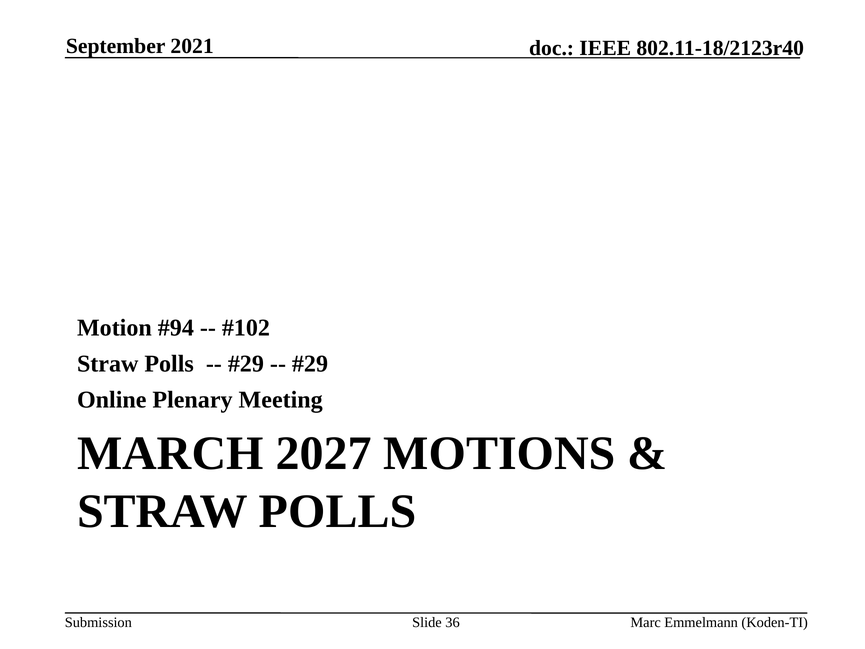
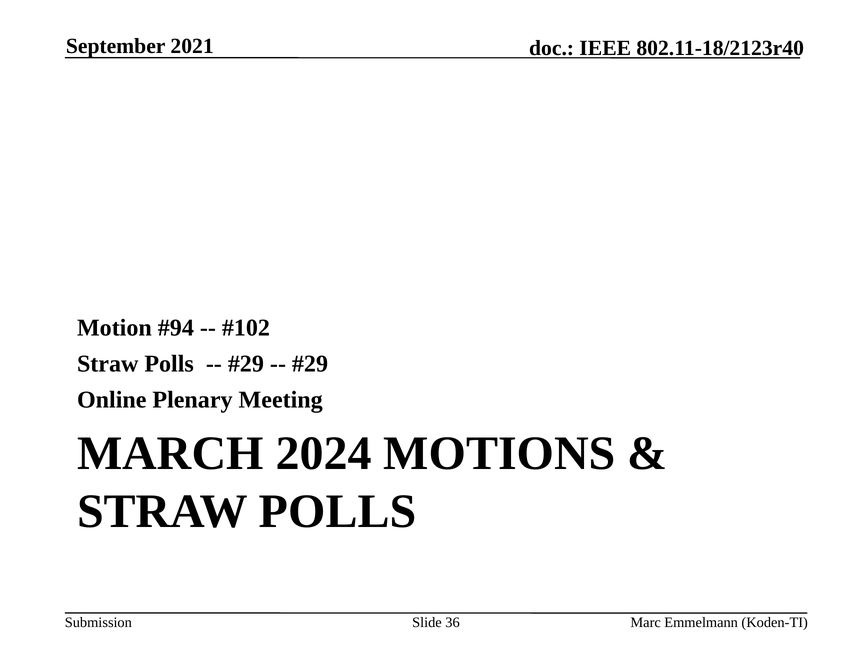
2027: 2027 -> 2024
